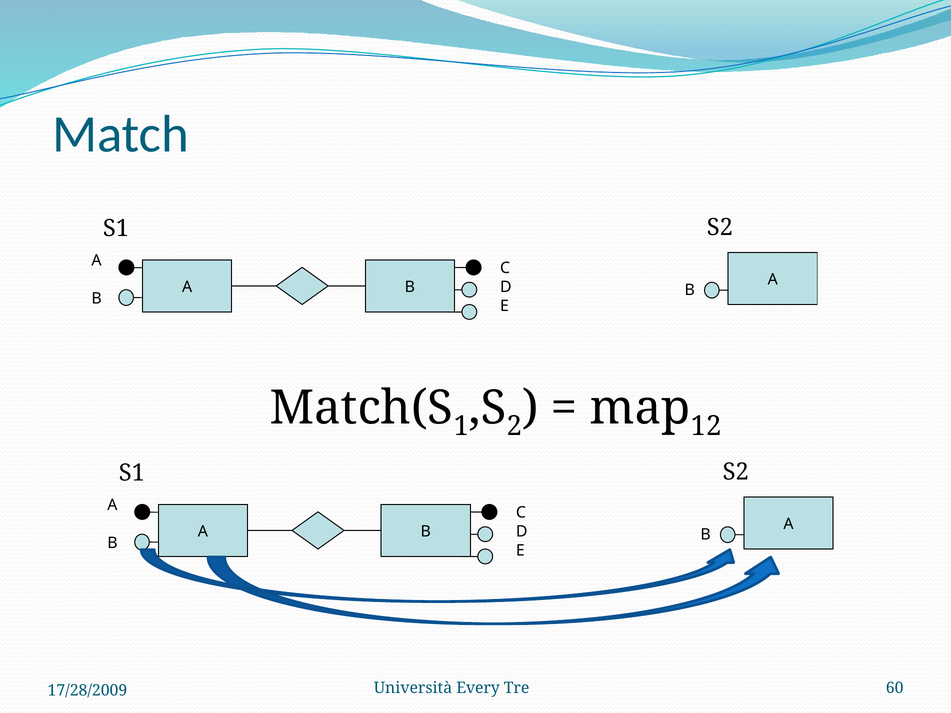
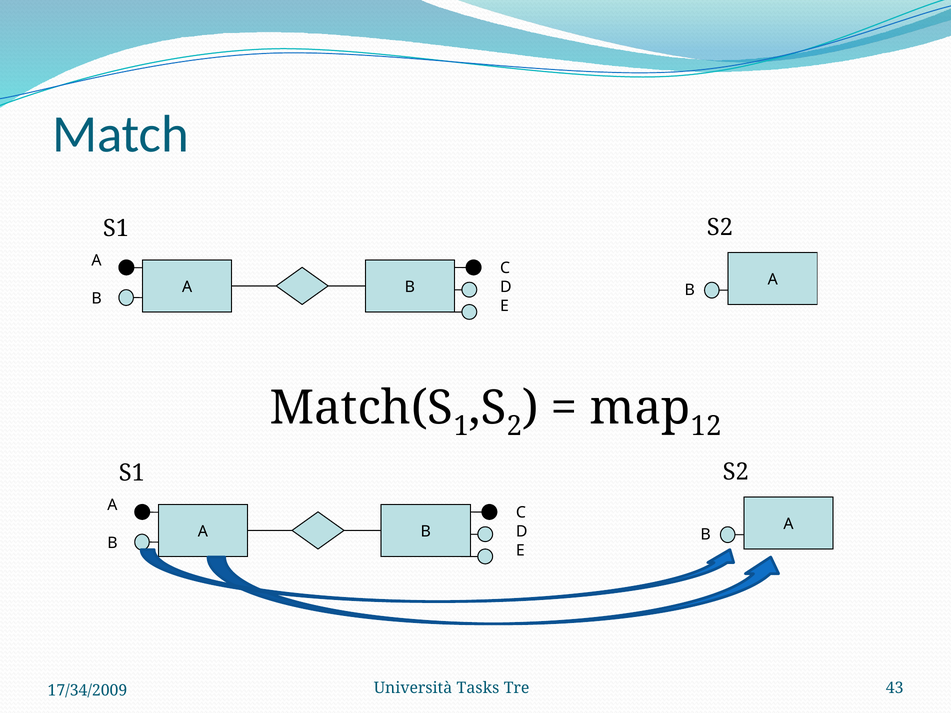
Every: Every -> Tasks
60: 60 -> 43
17/28/2009: 17/28/2009 -> 17/34/2009
